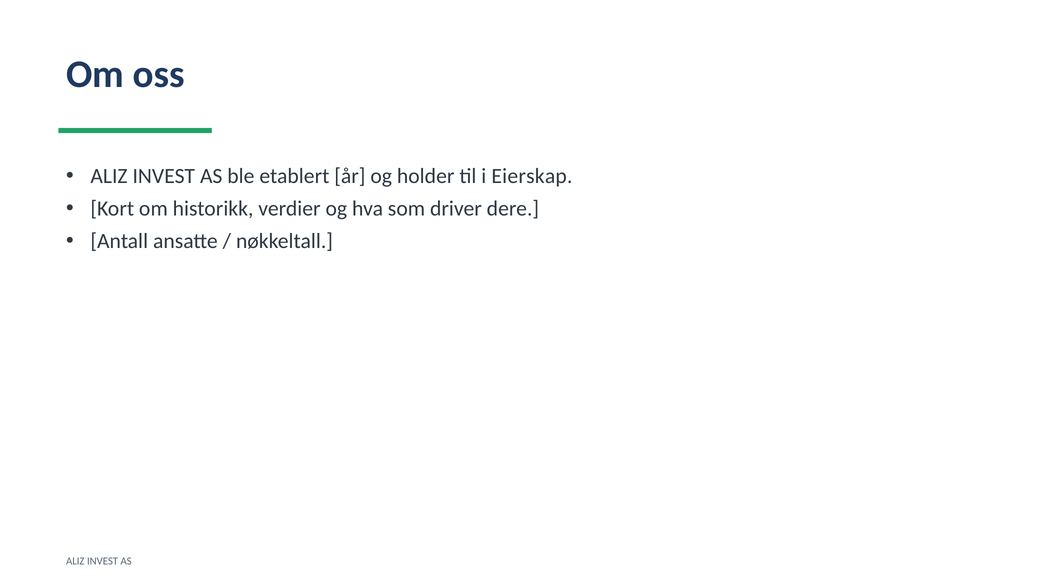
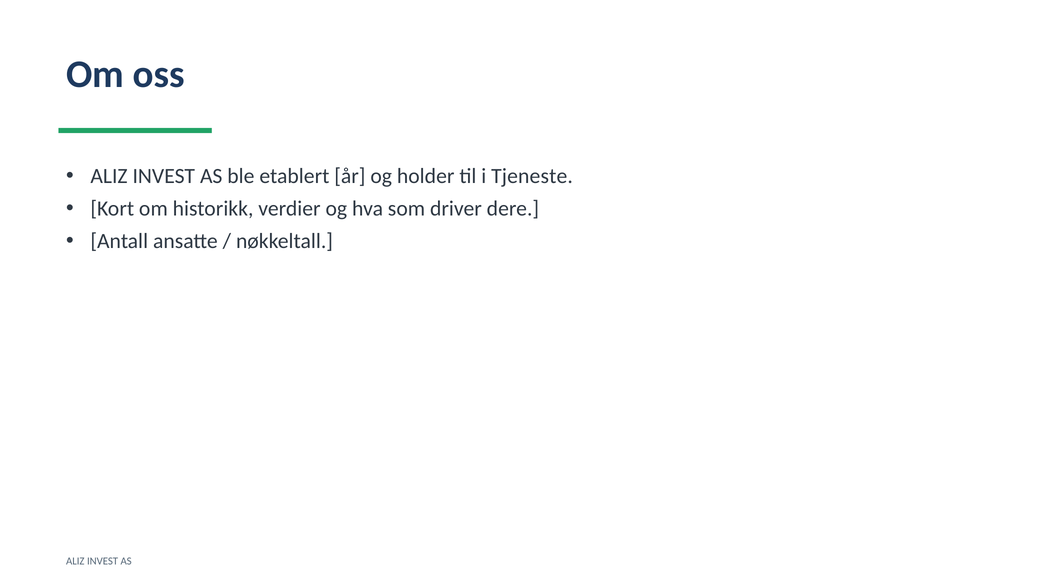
Eierskap: Eierskap -> Tjeneste
